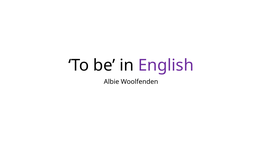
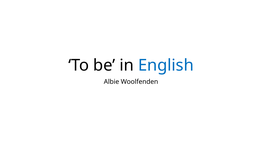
English colour: purple -> blue
